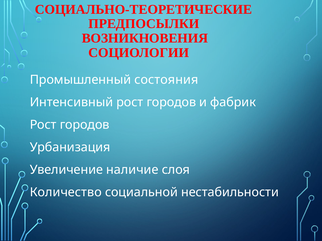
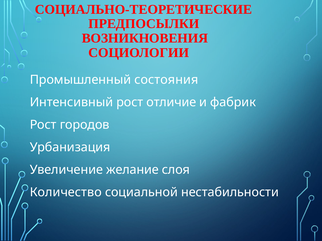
Интенсивный рост городов: городов -> отличие
наличие: наличие -> желание
